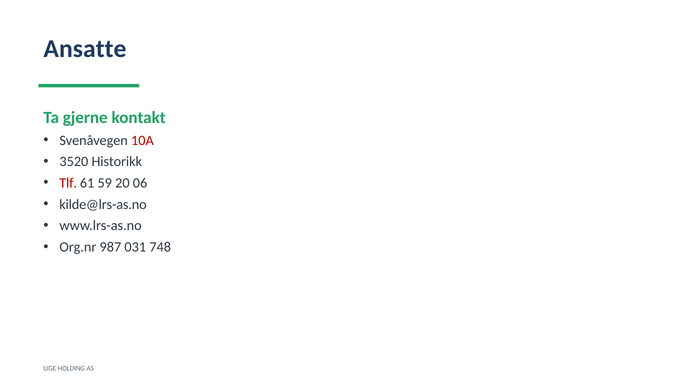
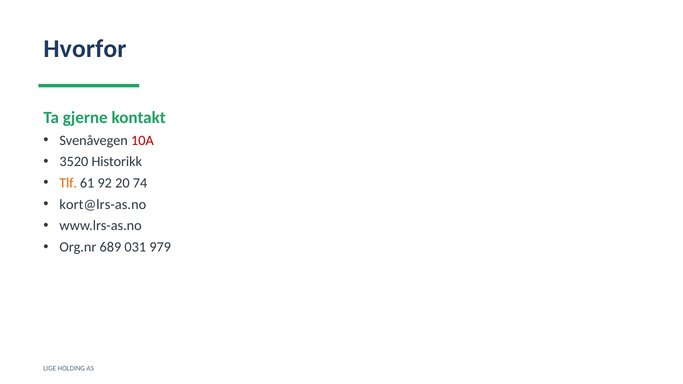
Ansatte: Ansatte -> Hvorfor
Tlf colour: red -> orange
59: 59 -> 92
06: 06 -> 74
kilde@lrs-as.no: kilde@lrs-as.no -> kort@lrs-as.no
987: 987 -> 689
748: 748 -> 979
